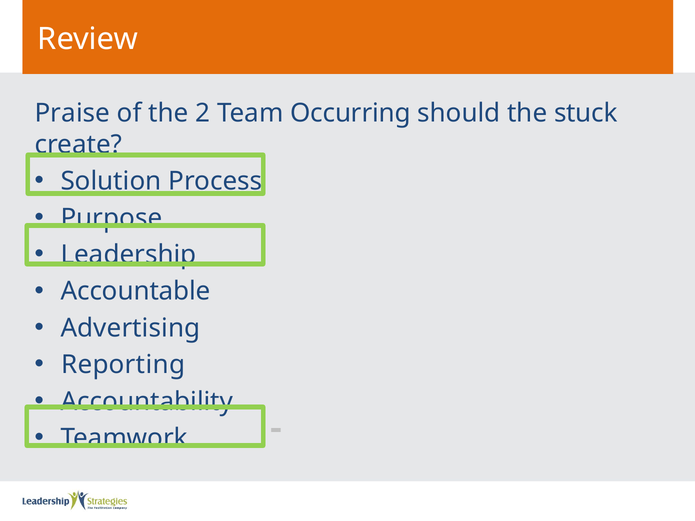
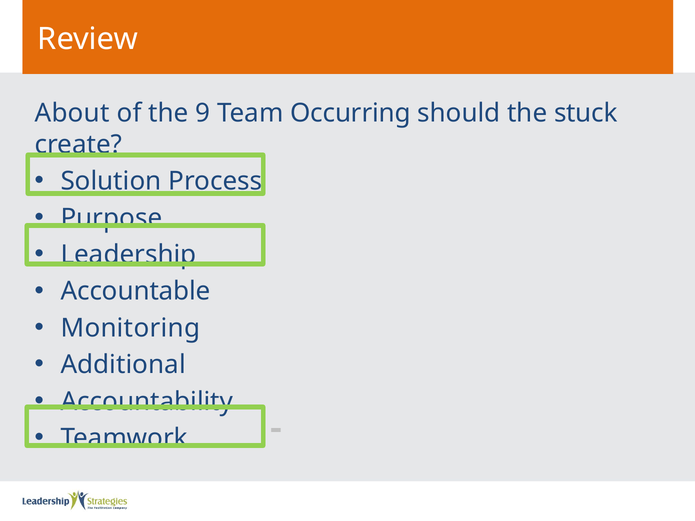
Praise: Praise -> About
2: 2 -> 9
Advertising: Advertising -> Monitoring
Reporting: Reporting -> Additional
